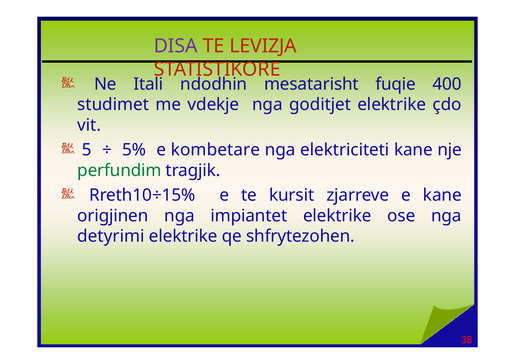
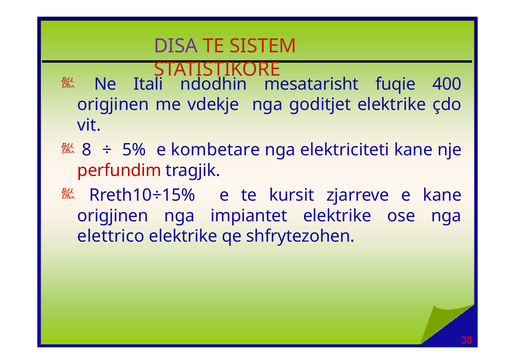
LEVIZJA: LEVIZJA -> SISTEM
studimet at (113, 105): studimet -> origjinen
5: 5 -> 8
perfundim colour: green -> red
detyrimi: detyrimi -> elettrico
